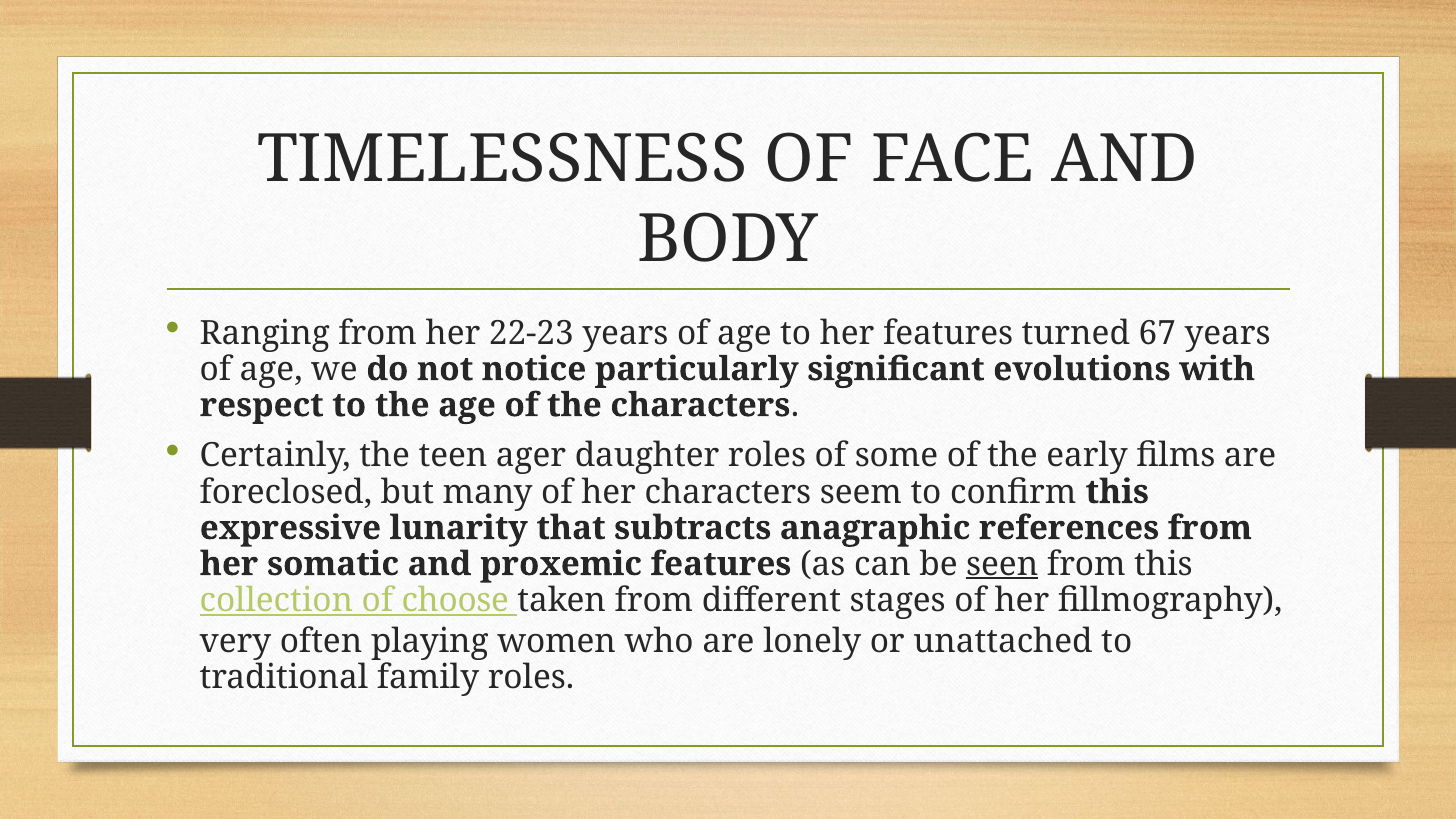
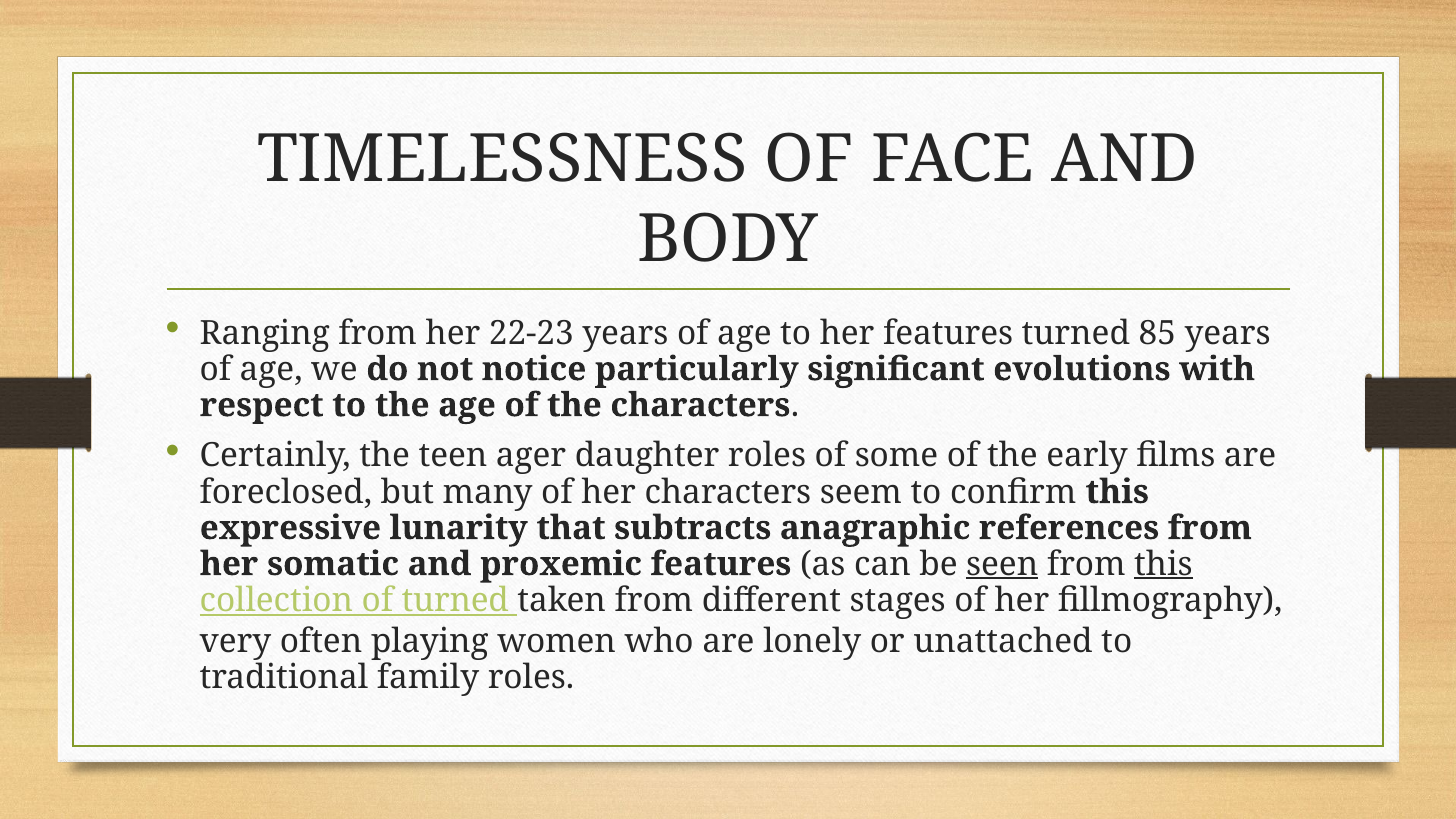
67: 67 -> 85
this at (1163, 564) underline: none -> present
of choose: choose -> turned
